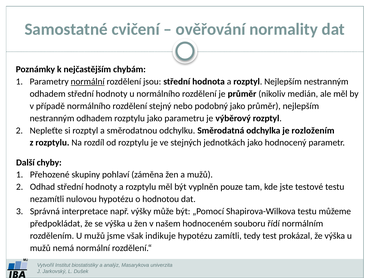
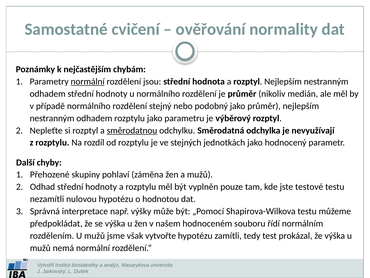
směrodatnou underline: none -> present
rozložením: rozložením -> nevyužívají
indikuje: indikuje -> vytvořte
